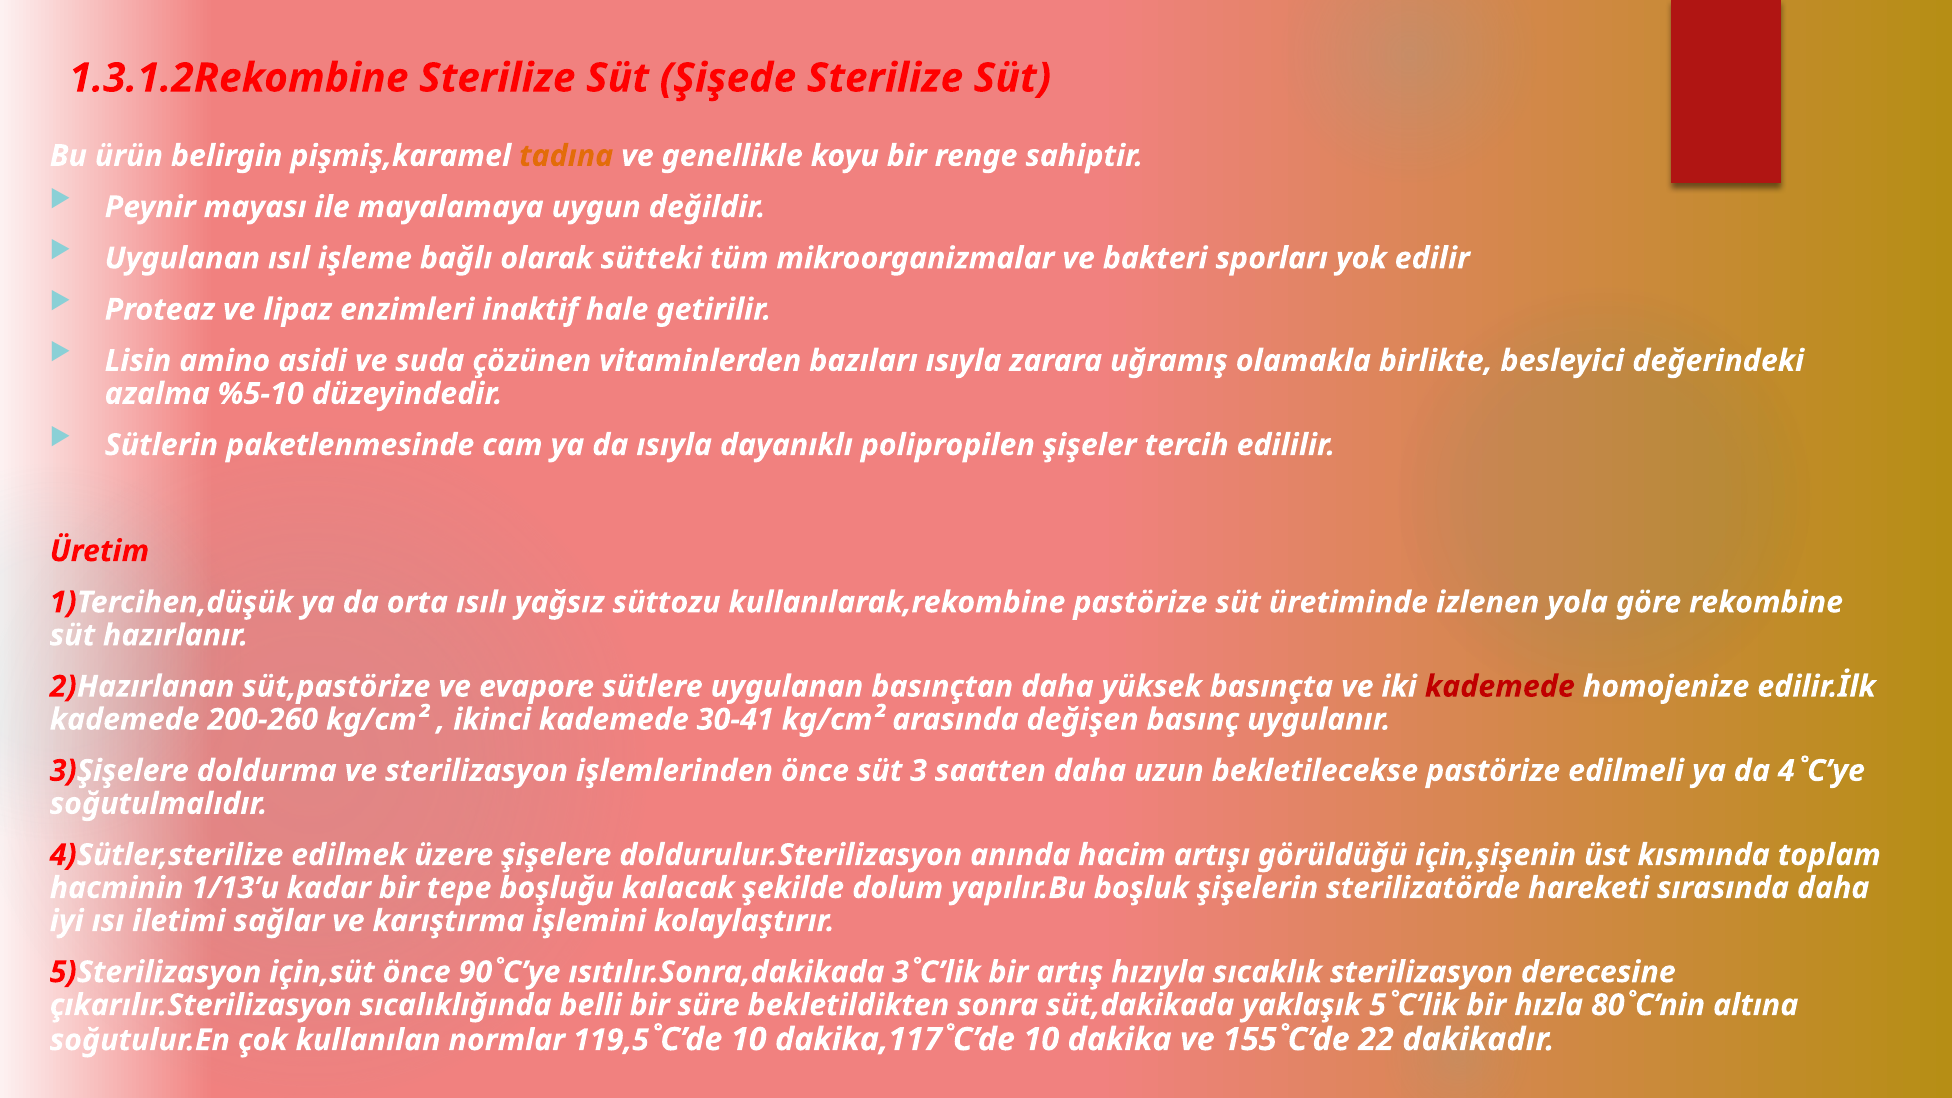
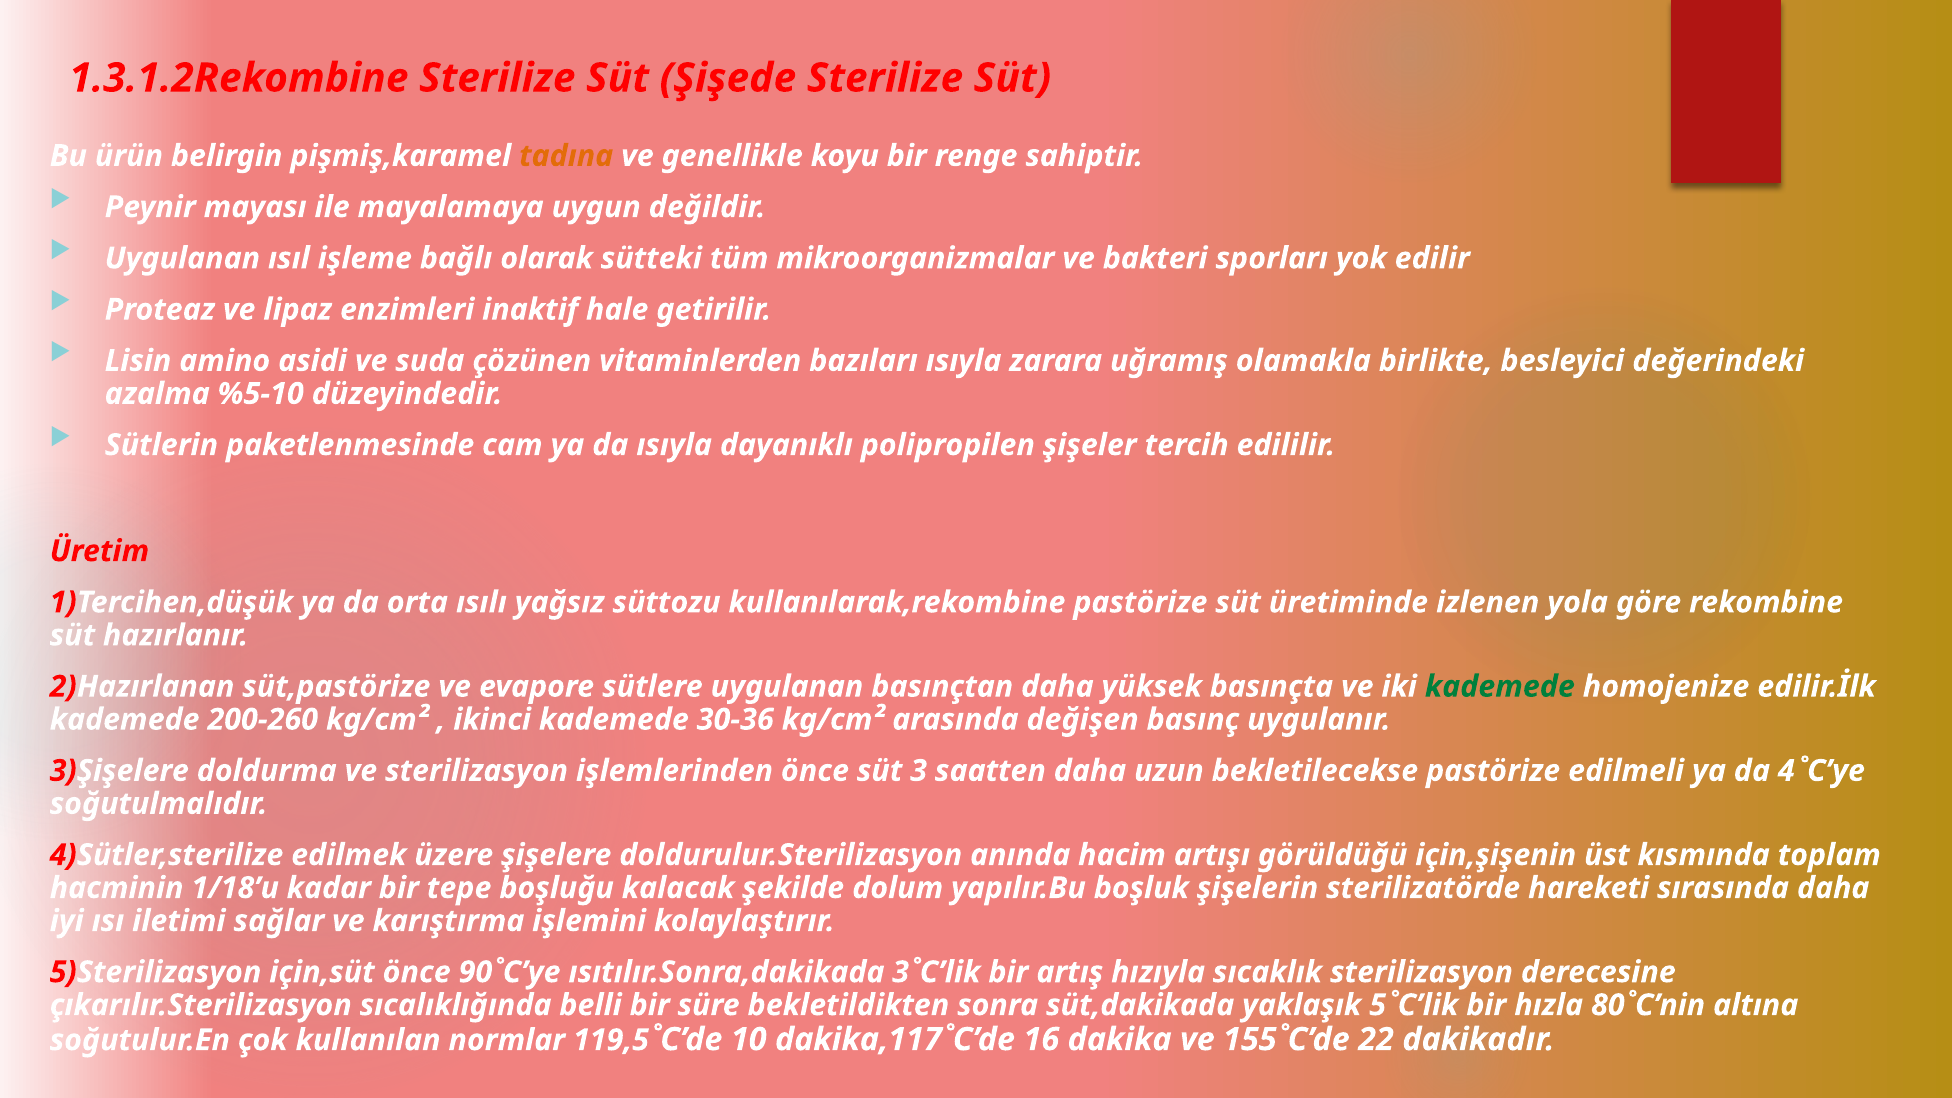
kademede at (1500, 687) colour: red -> green
30-41: 30-41 -> 30-36
1/13’u: 1/13’u -> 1/18’u
dakika,117˚C’de 10: 10 -> 16
